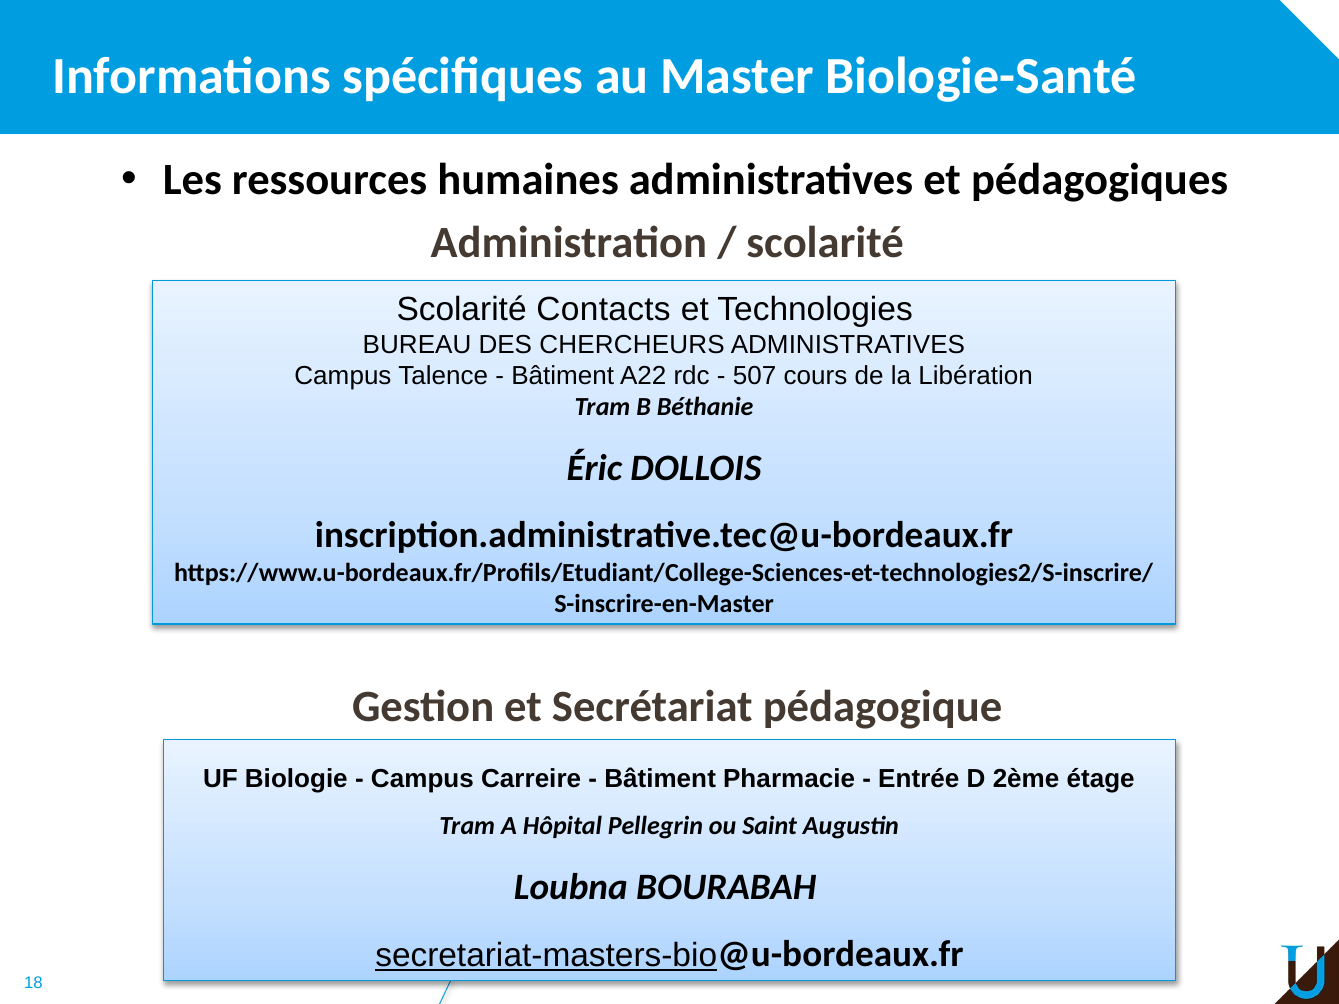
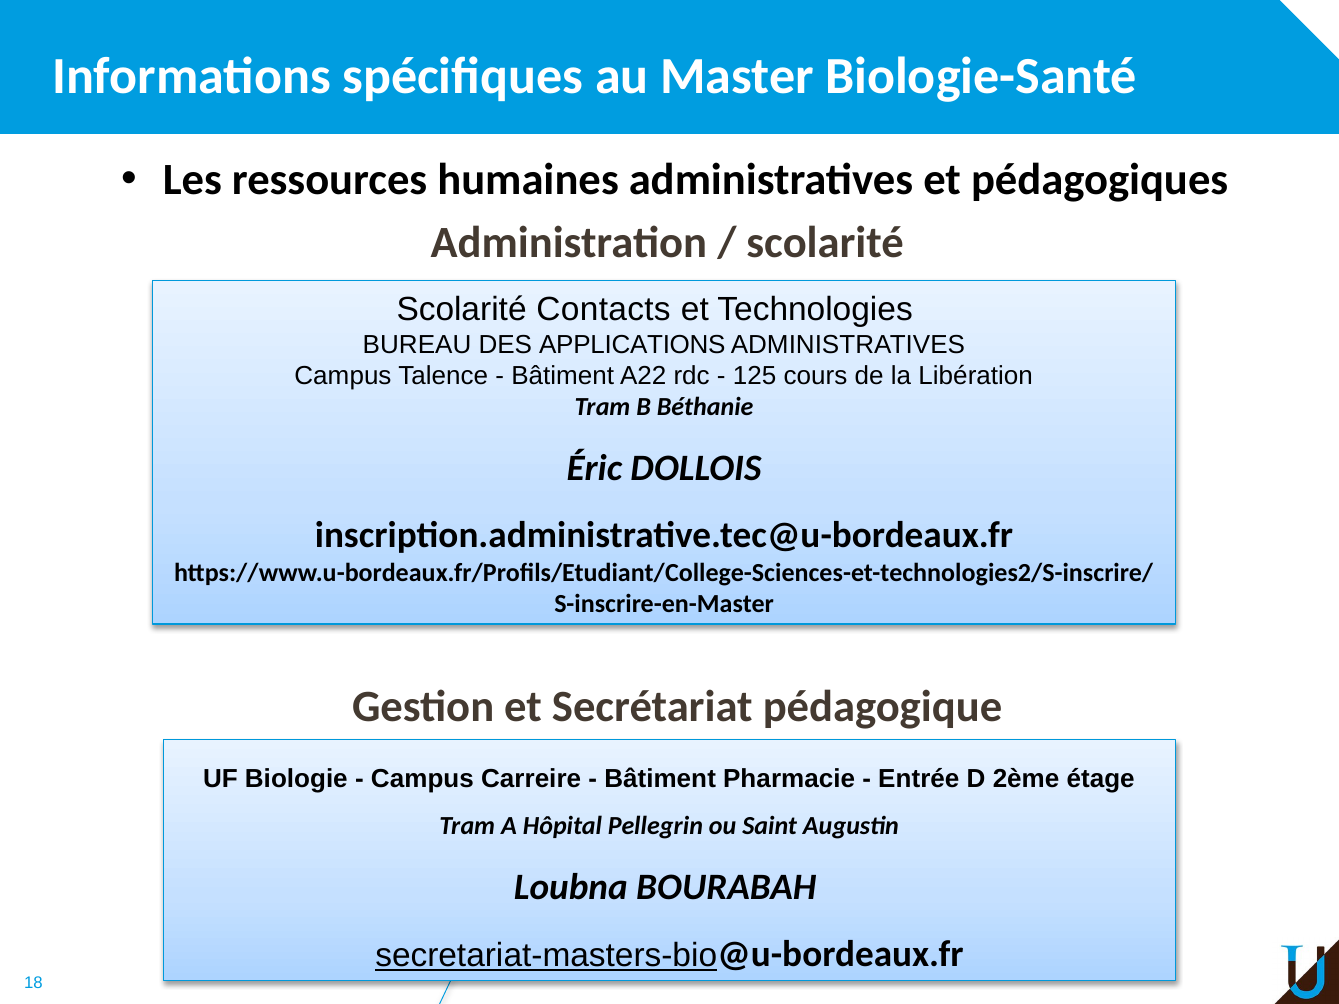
CHERCHEURS: CHERCHEURS -> APPLICATIONS
507: 507 -> 125
